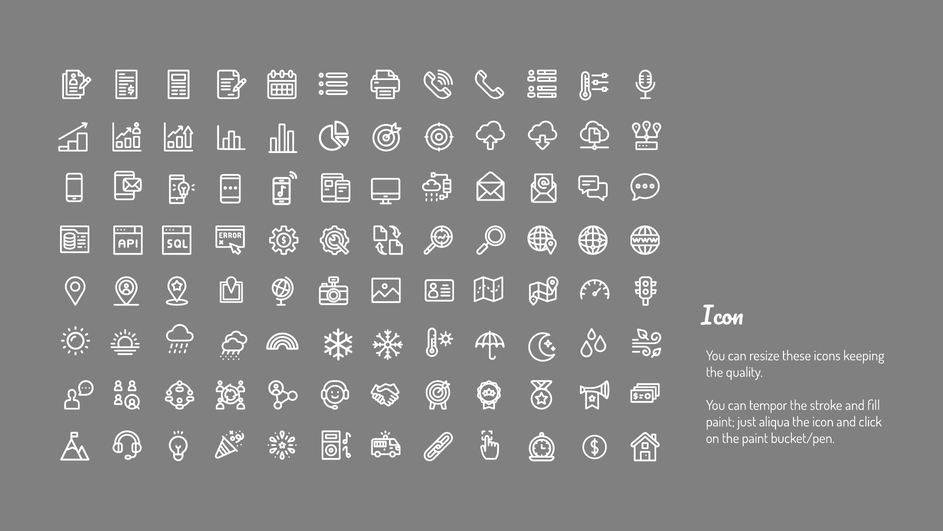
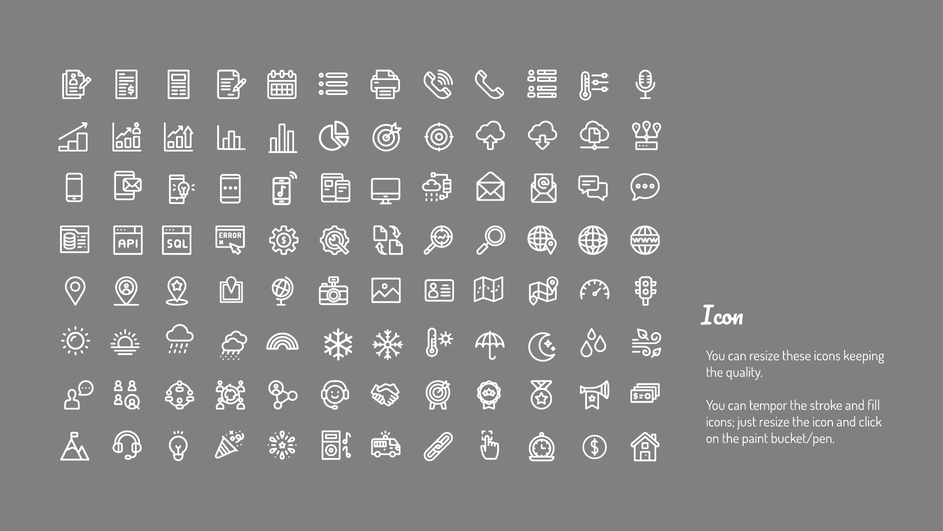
paint at (720, 421): paint -> icons
just aliqua: aliqua -> resize
